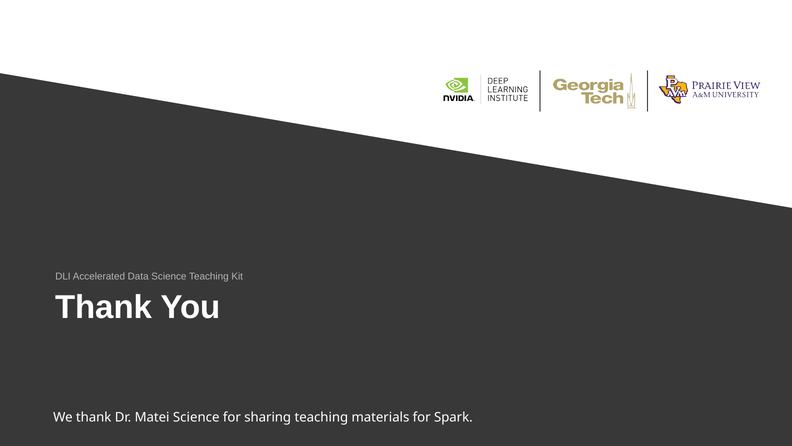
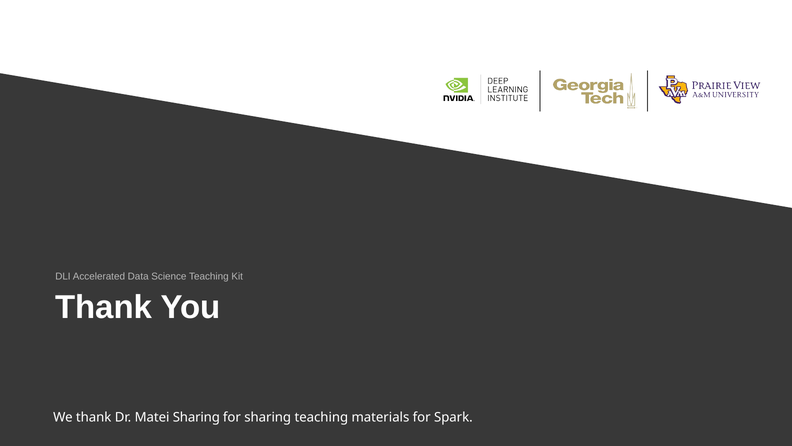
Matei Science: Science -> Sharing
